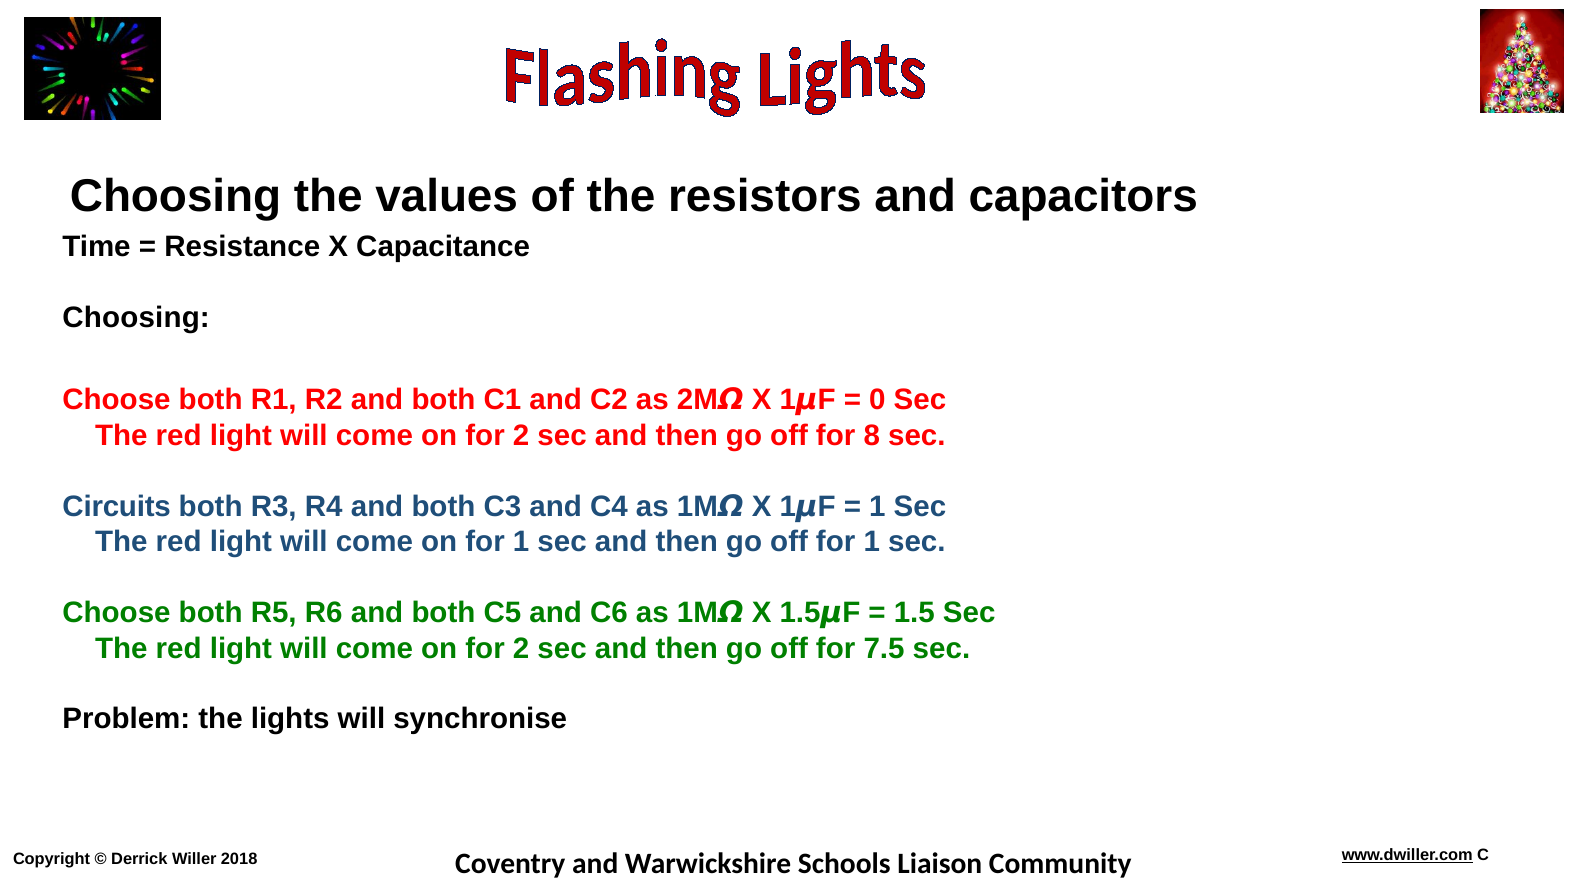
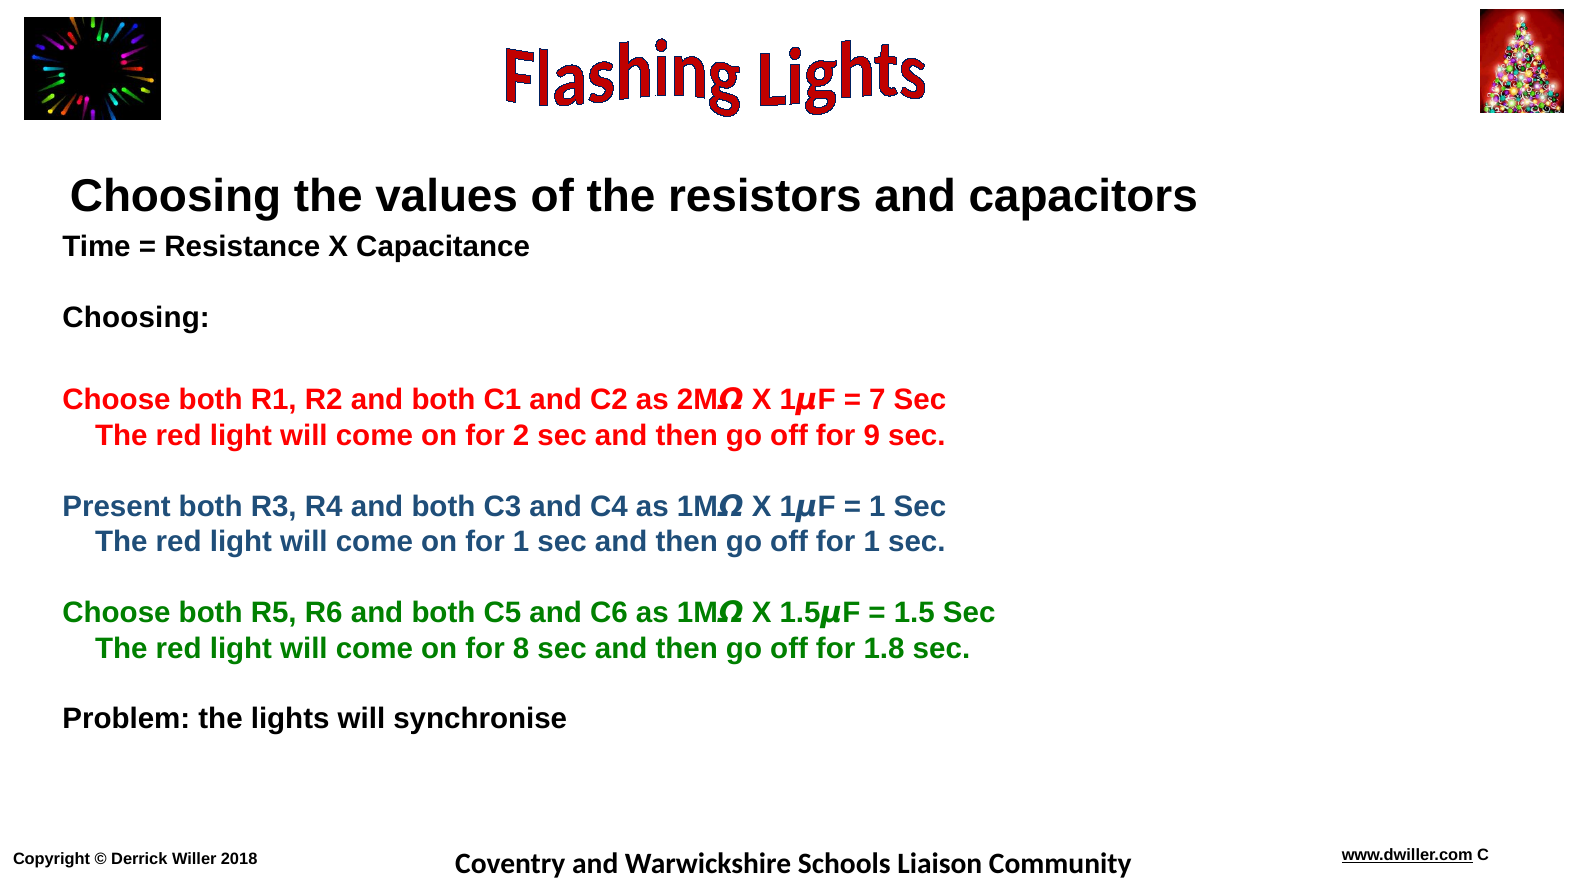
0: 0 -> 7
8: 8 -> 9
Circuits: Circuits -> Present
2 at (521, 648): 2 -> 8
7.5: 7.5 -> 1.8
